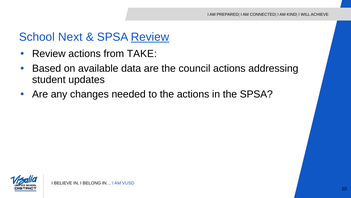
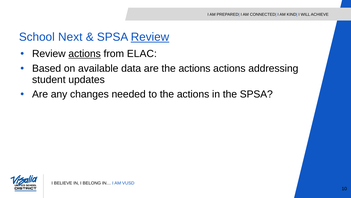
actions at (85, 54) underline: none -> present
TAKE: TAKE -> ELAC
are the council: council -> actions
